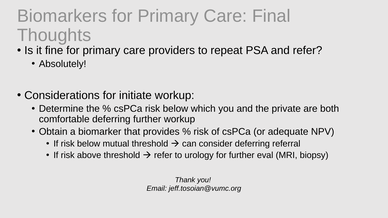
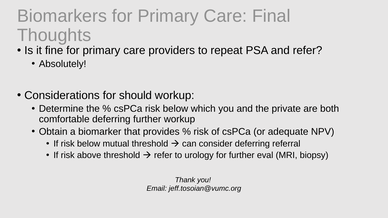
initiate: initiate -> should
